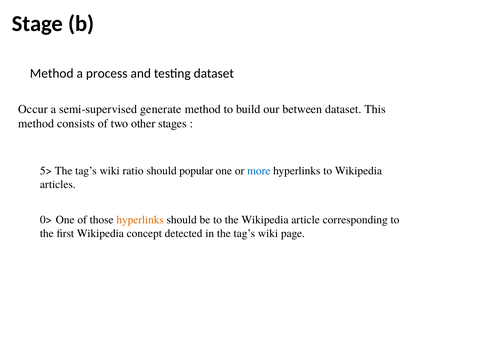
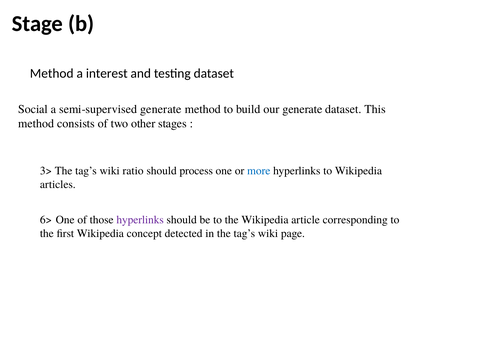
process: process -> interest
Occur: Occur -> Social
our between: between -> generate
5>: 5> -> 3>
popular: popular -> process
0>: 0> -> 6>
hyperlinks at (140, 219) colour: orange -> purple
